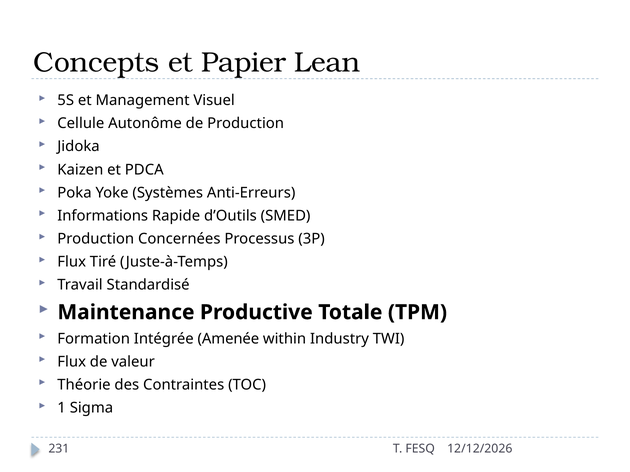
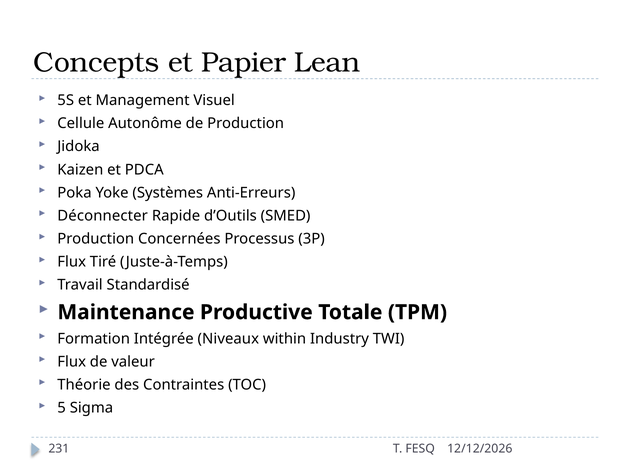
Informations: Informations -> Déconnecter
Amenée: Amenée -> Niveaux
1: 1 -> 5
